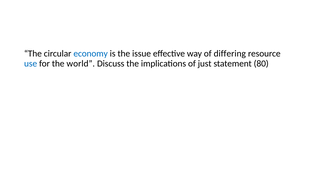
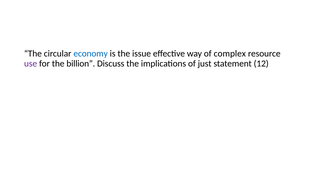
differing: differing -> complex
use colour: blue -> purple
world: world -> billion
80: 80 -> 12
